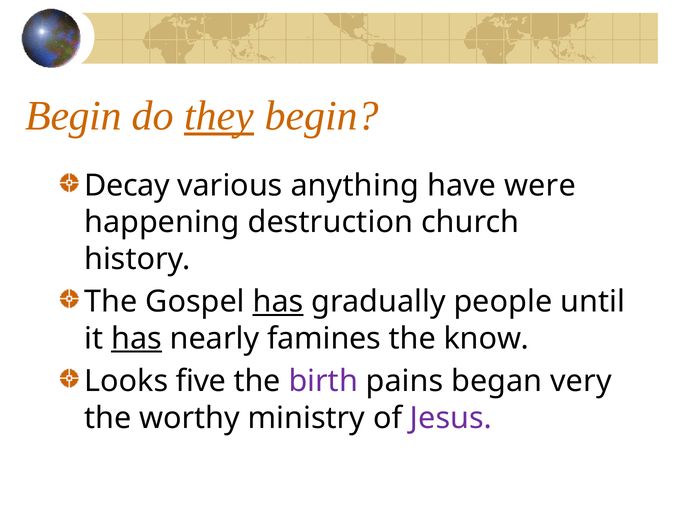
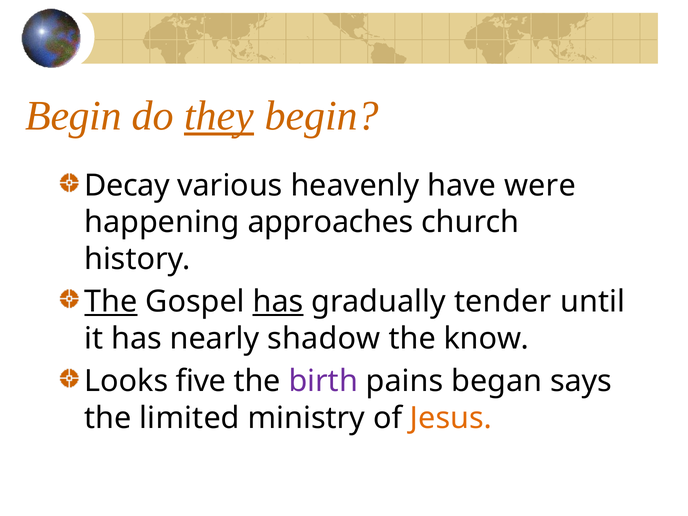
anything: anything -> heavenly
destruction: destruction -> approaches
The at (111, 302) underline: none -> present
people: people -> tender
has at (136, 338) underline: present -> none
famines: famines -> shadow
very: very -> says
worthy: worthy -> limited
Jesus colour: purple -> orange
